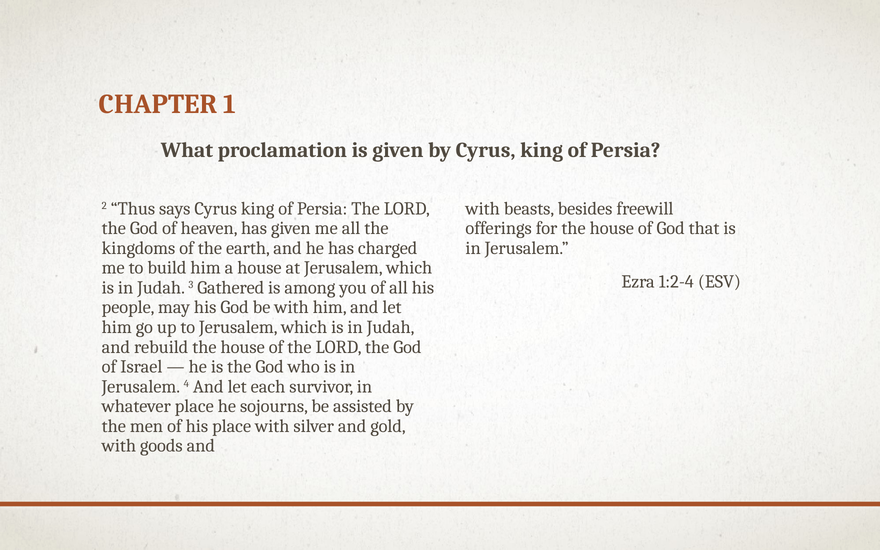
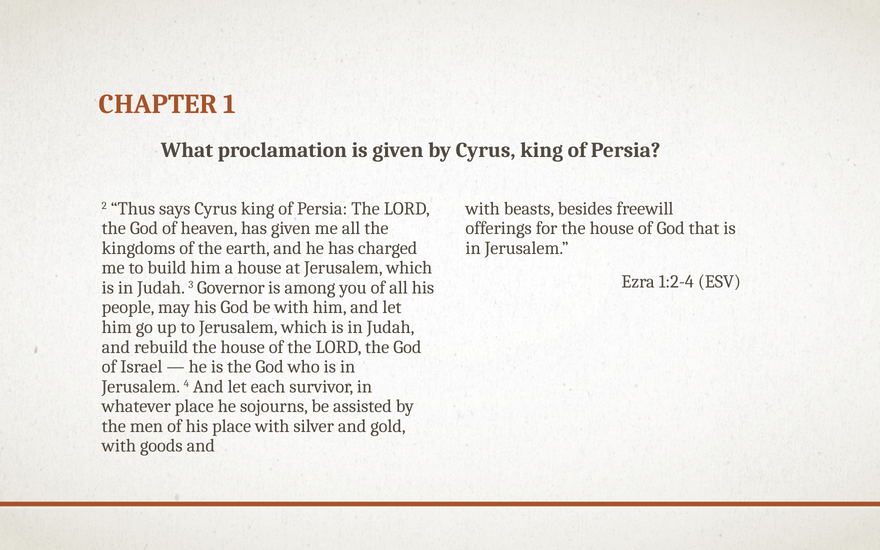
Gathered: Gathered -> Governor
